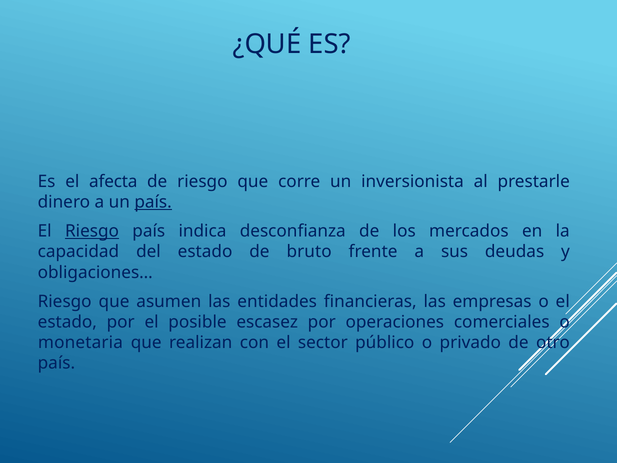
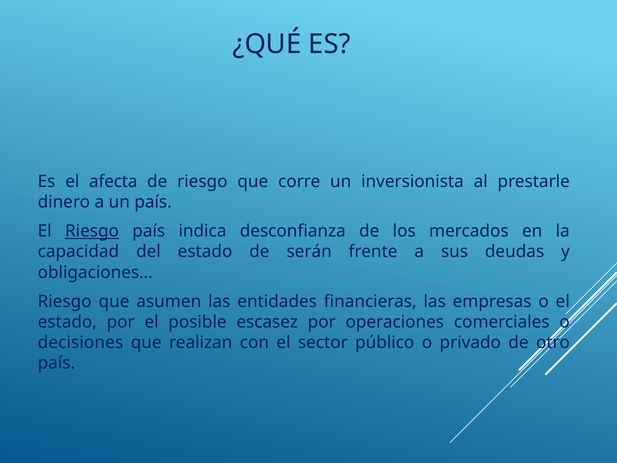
país at (153, 202) underline: present -> none
bruto: bruto -> serán
monetaria: monetaria -> decisiones
